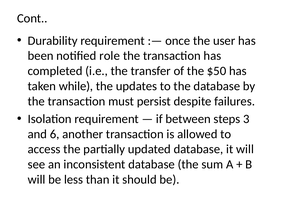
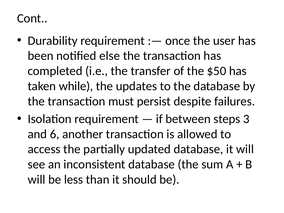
role: role -> else
